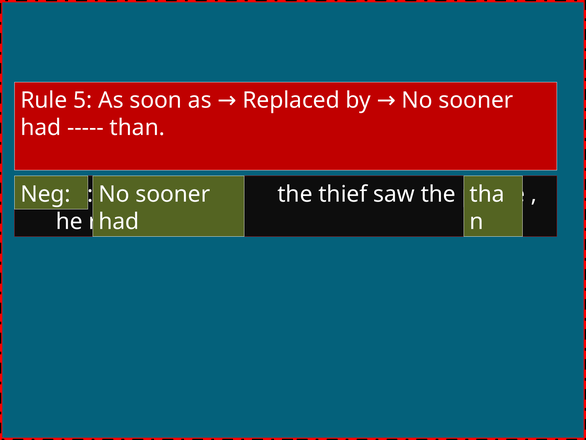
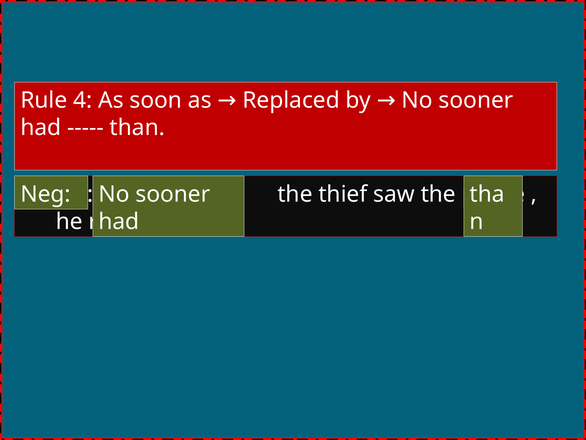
5: 5 -> 4
